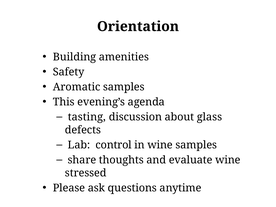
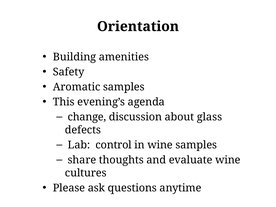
tasting: tasting -> change
stressed: stressed -> cultures
